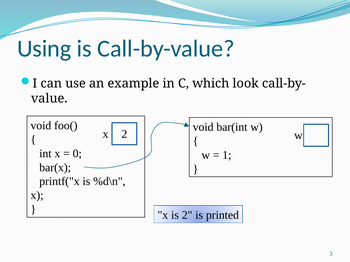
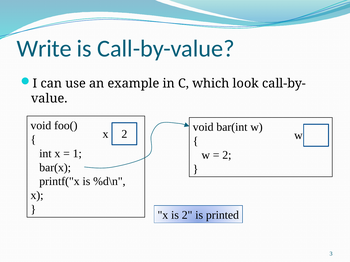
Using: Using -> Write
0: 0 -> 1
1 at (227, 155): 1 -> 2
